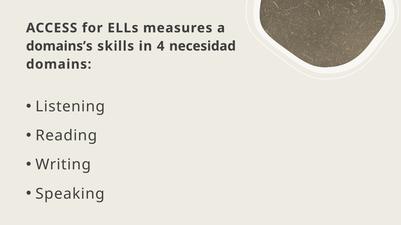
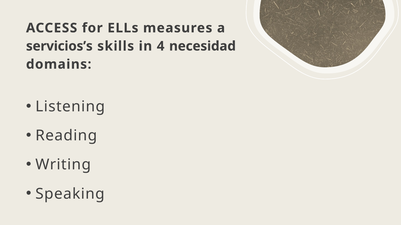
domains’s: domains’s -> servicios’s
